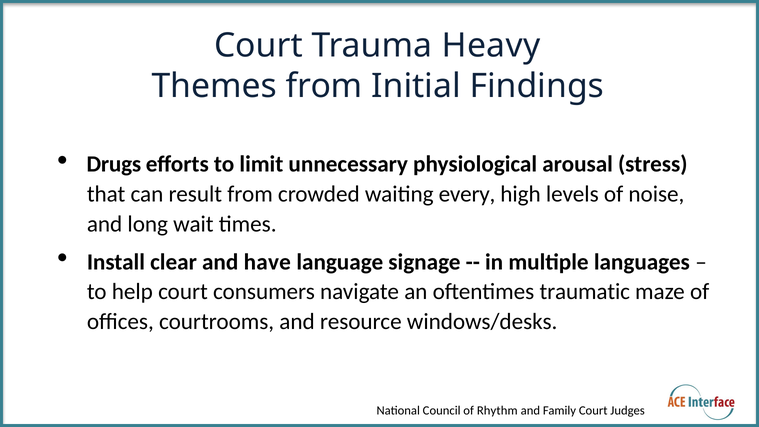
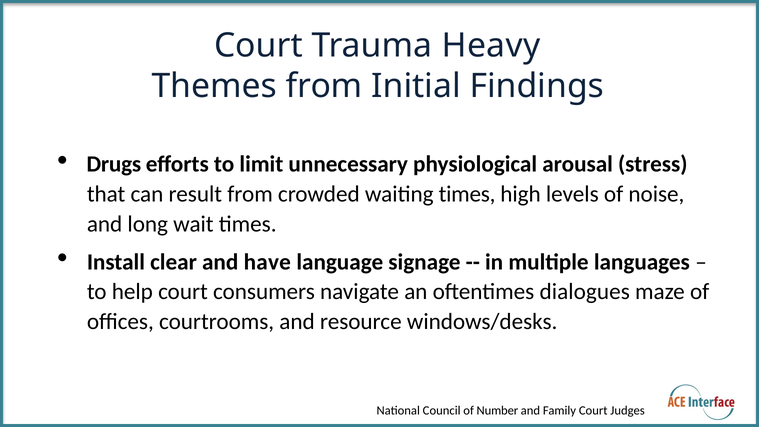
waiting every: every -> times
traumatic: traumatic -> dialogues
Rhythm: Rhythm -> Number
